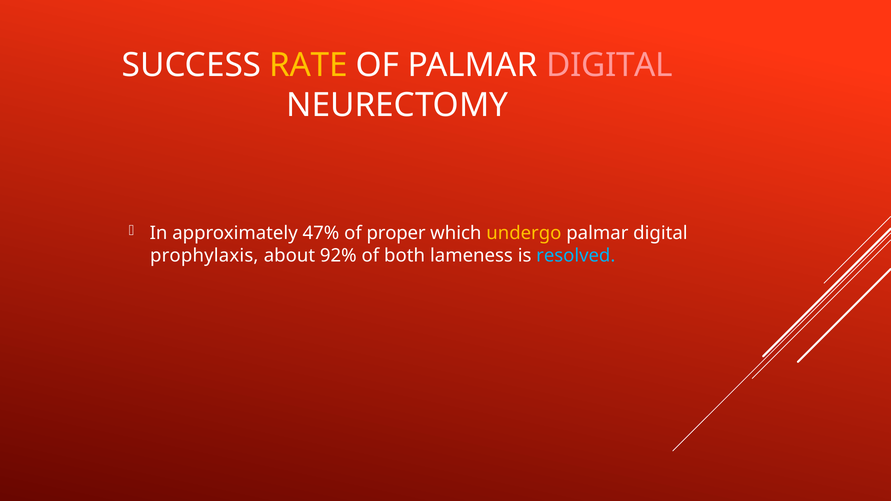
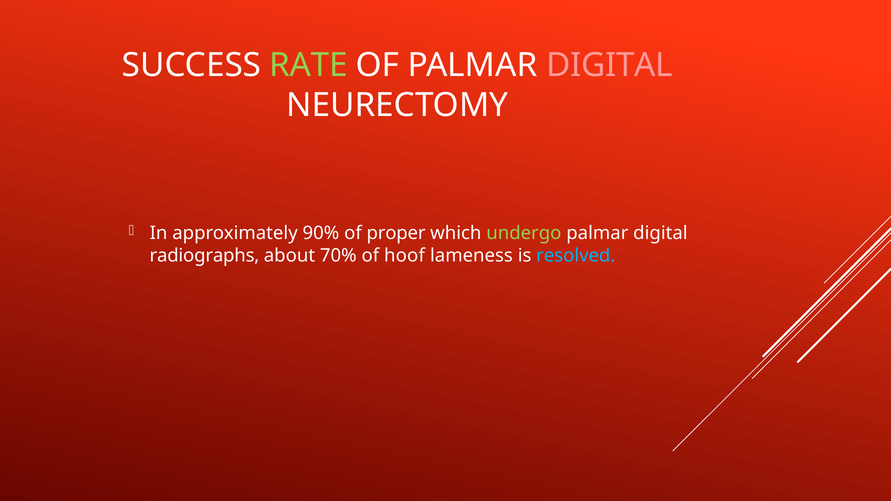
RATE colour: yellow -> light green
47%: 47% -> 90%
undergo colour: yellow -> light green
prophylaxis: prophylaxis -> radiographs
92%: 92% -> 70%
both: both -> hoof
